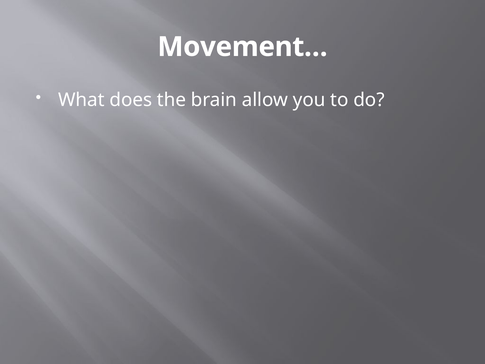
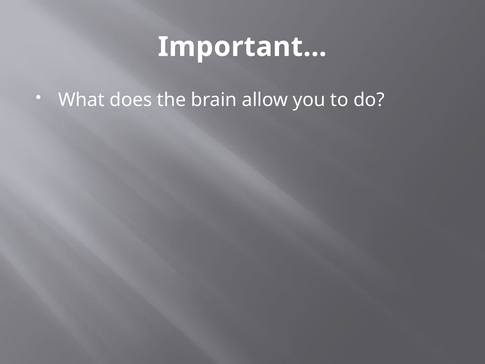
Movement…: Movement… -> Important…
